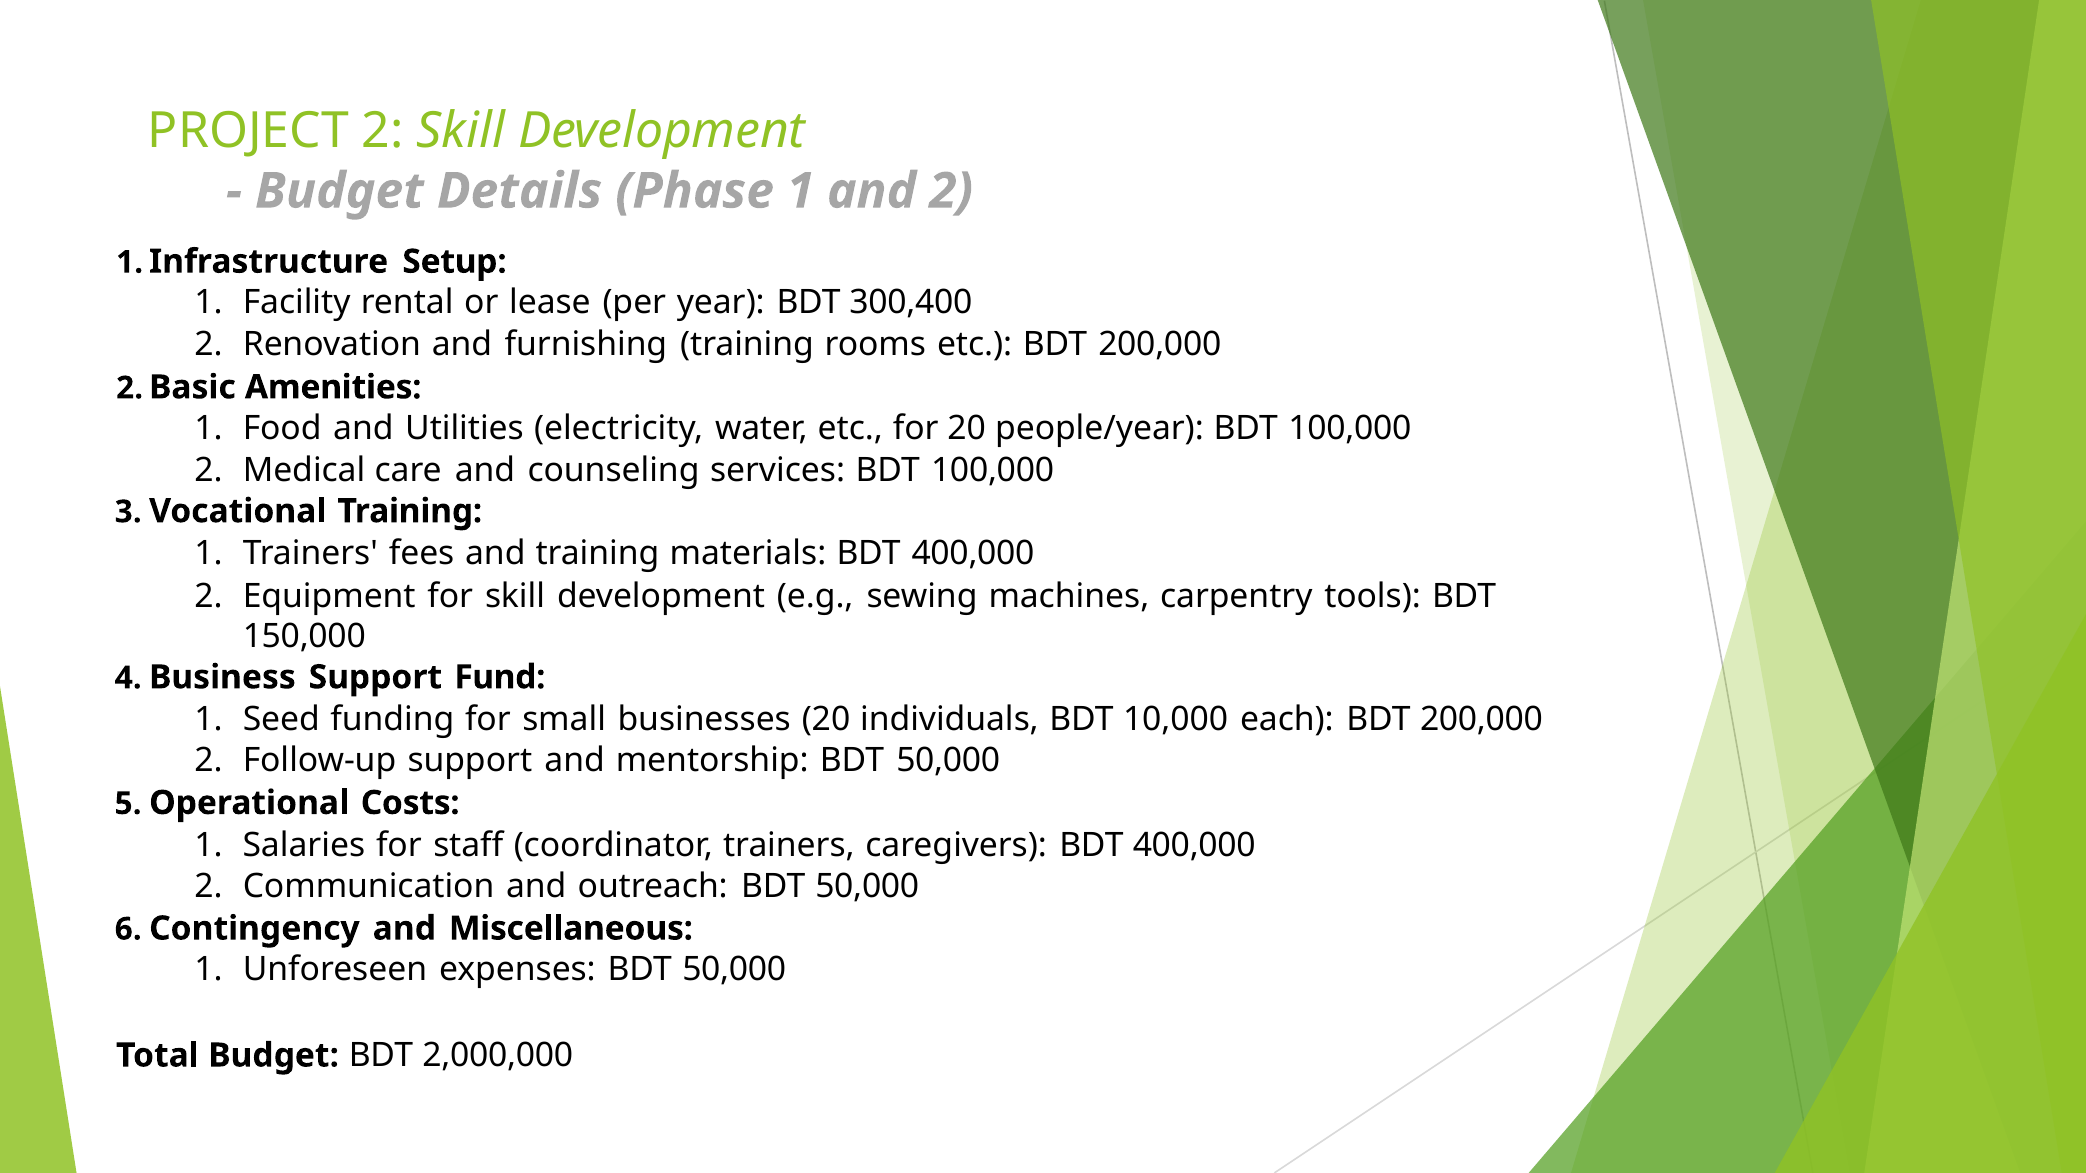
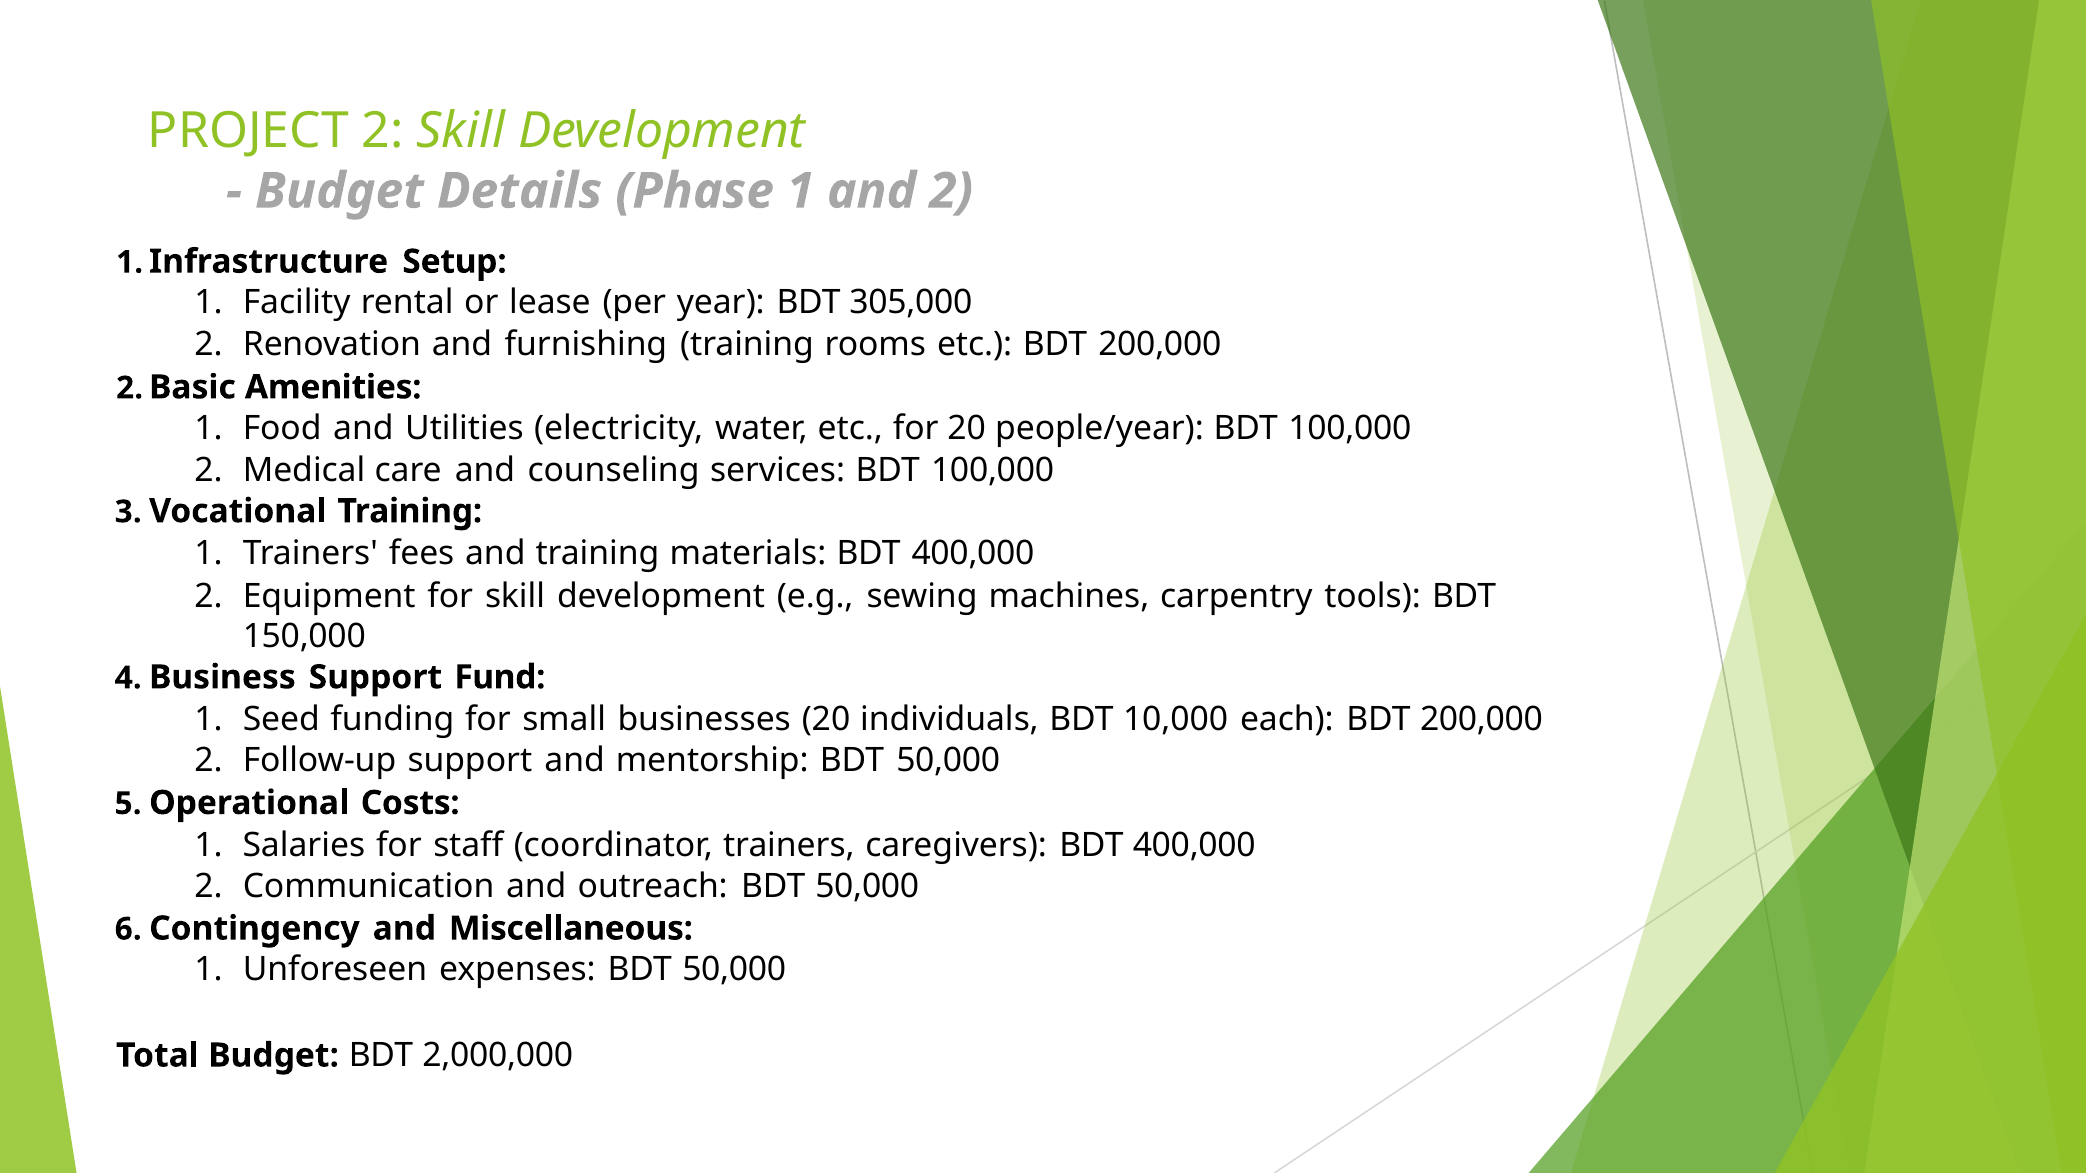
300,400: 300,400 -> 305,000
